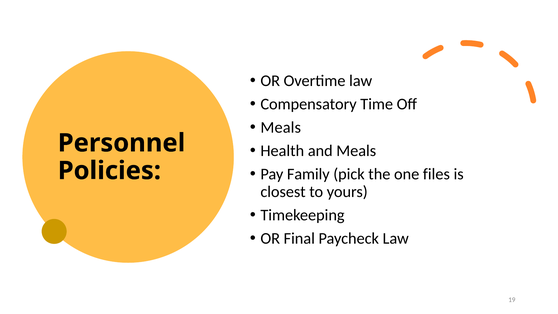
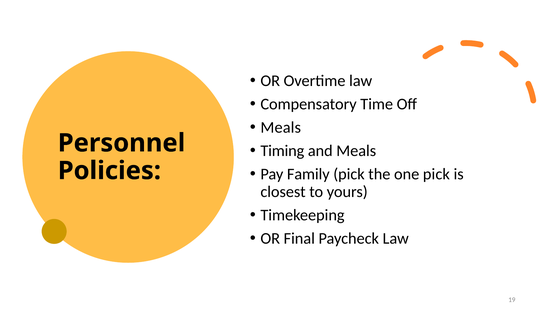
Health: Health -> Timing
one files: files -> pick
